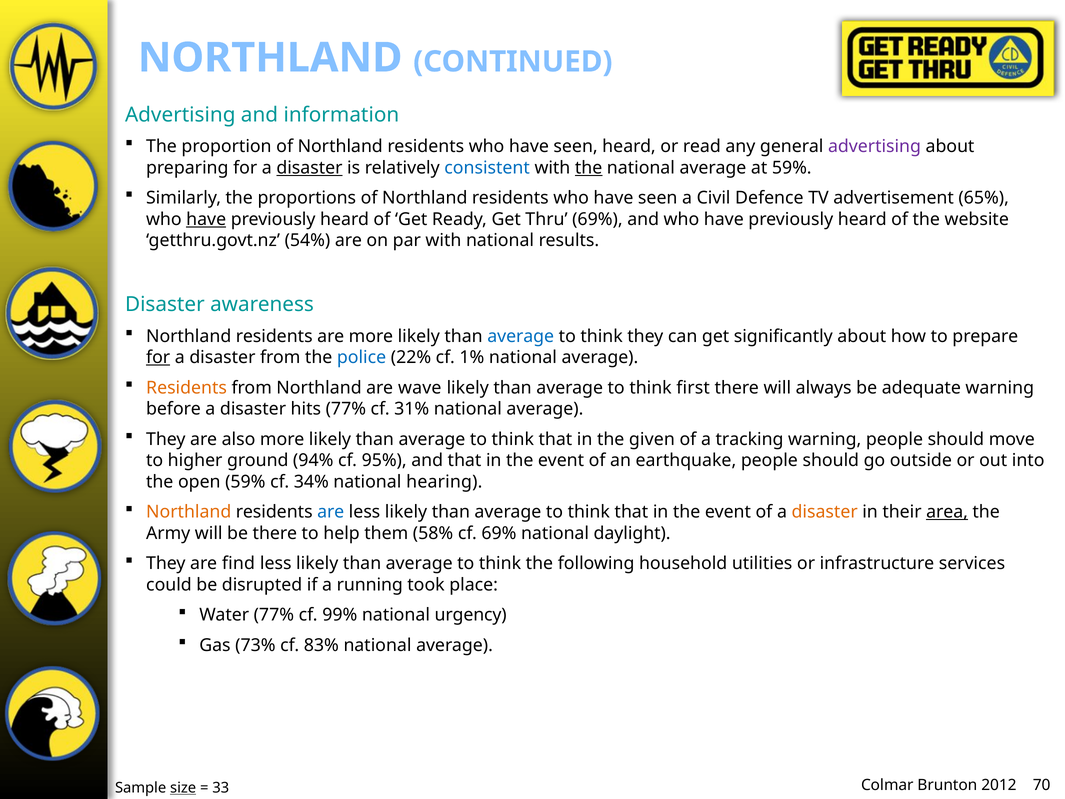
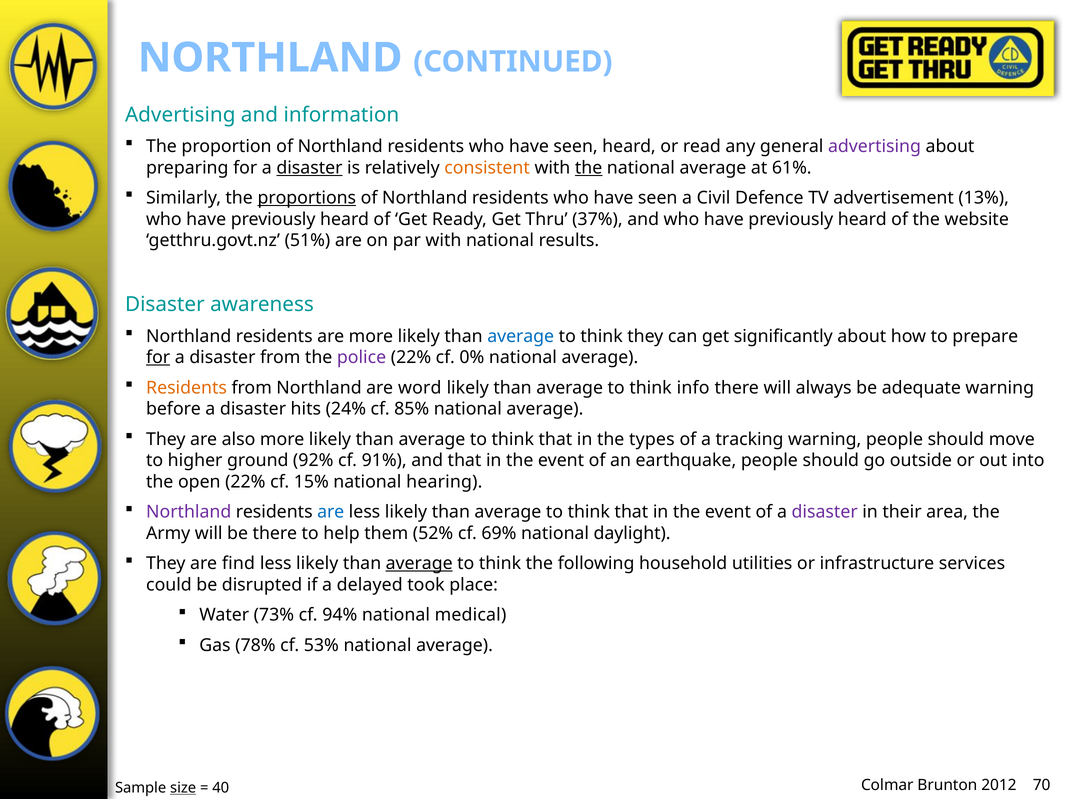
consistent colour: blue -> orange
at 59%: 59% -> 61%
proportions underline: none -> present
65%: 65% -> 13%
have at (206, 219) underline: present -> none
Thru 69%: 69% -> 37%
54%: 54% -> 51%
police colour: blue -> purple
1%: 1% -> 0%
wave: wave -> word
first: first -> info
hits 77%: 77% -> 24%
31%: 31% -> 85%
given: given -> types
94%: 94% -> 92%
95%: 95% -> 91%
open 59%: 59% -> 22%
34%: 34% -> 15%
Northland at (189, 512) colour: orange -> purple
disaster at (825, 512) colour: orange -> purple
area underline: present -> none
58%: 58% -> 52%
average at (419, 563) underline: none -> present
running: running -> delayed
Water 77%: 77% -> 73%
99%: 99% -> 94%
urgency: urgency -> medical
73%: 73% -> 78%
83%: 83% -> 53%
33: 33 -> 40
